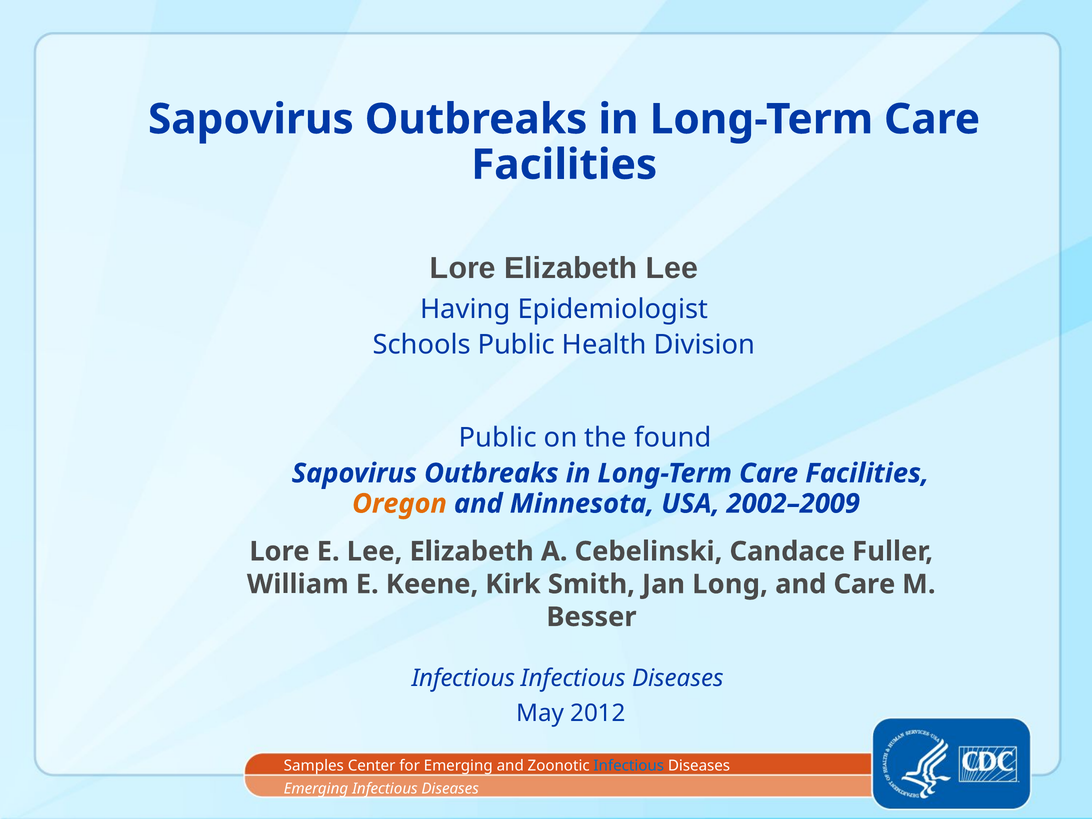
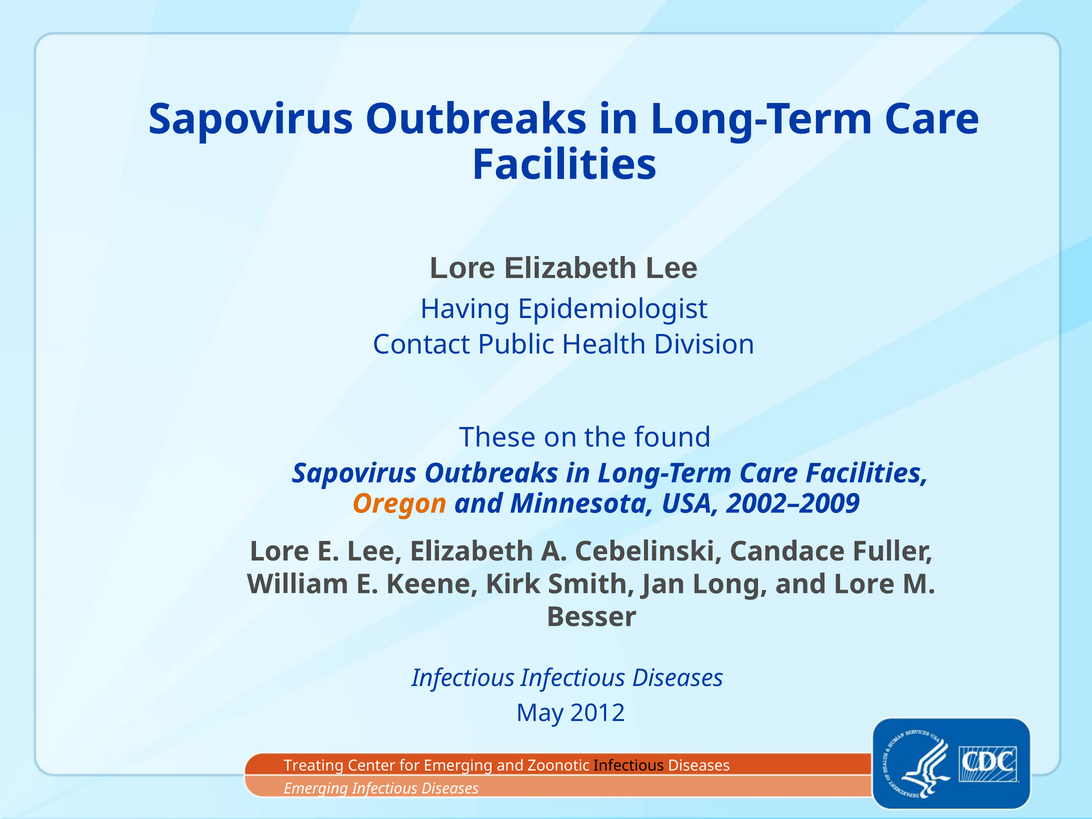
Schools: Schools -> Contact
Public at (498, 438): Public -> These
and Care: Care -> Lore
Samples: Samples -> Treating
Infectious at (629, 766) colour: blue -> black
